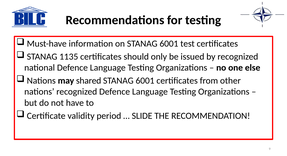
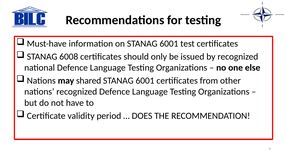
1135: 1135 -> 6008
SLIDE: SLIDE -> DOES
